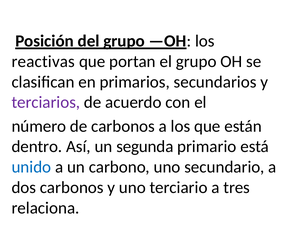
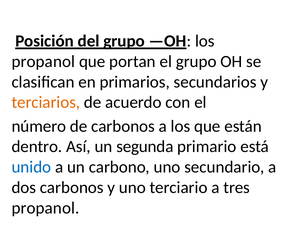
reactivas at (43, 62): reactivas -> propanol
terciarios colour: purple -> orange
relaciona at (46, 208): relaciona -> propanol
